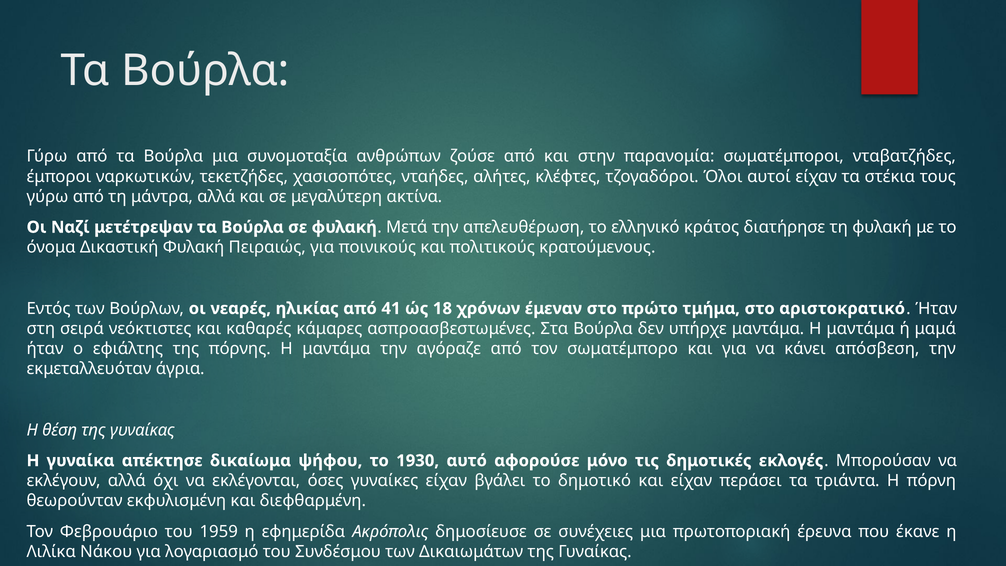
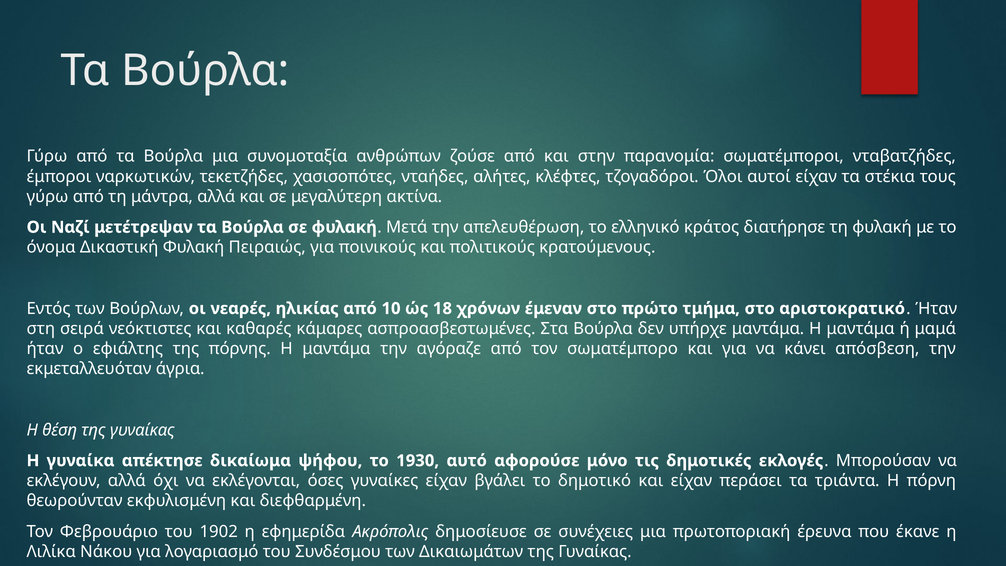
41: 41 -> 10
1959: 1959 -> 1902
